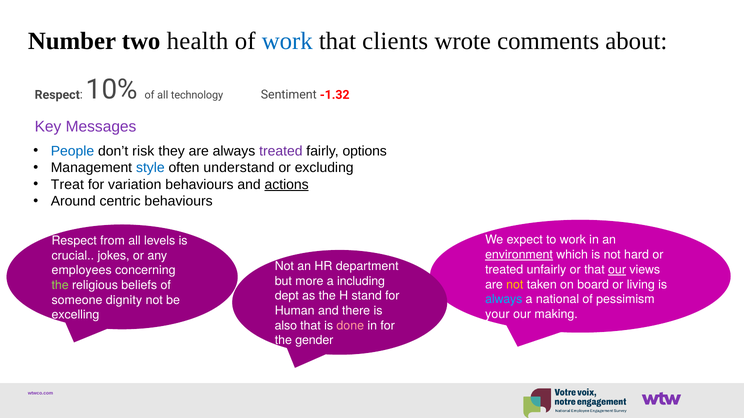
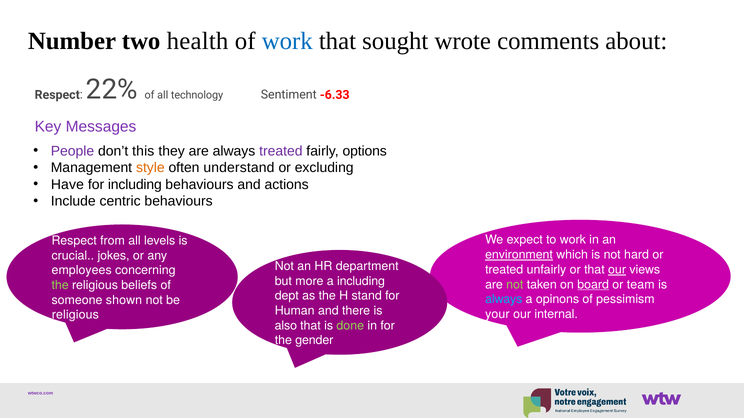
clients: clients -> sought
10%: 10% -> 22%
-1.32: -1.32 -> -6.33
People colour: blue -> purple
risk: risk -> this
style colour: blue -> orange
Treat: Treat -> Have
for variation: variation -> including
actions underline: present -> none
Around: Around -> Include
not at (515, 285) colour: yellow -> light green
board underline: none -> present
living: living -> team
national: national -> opinons
dignity: dignity -> shown
making: making -> internal
excelling at (75, 315): excelling -> religious
done colour: pink -> light green
